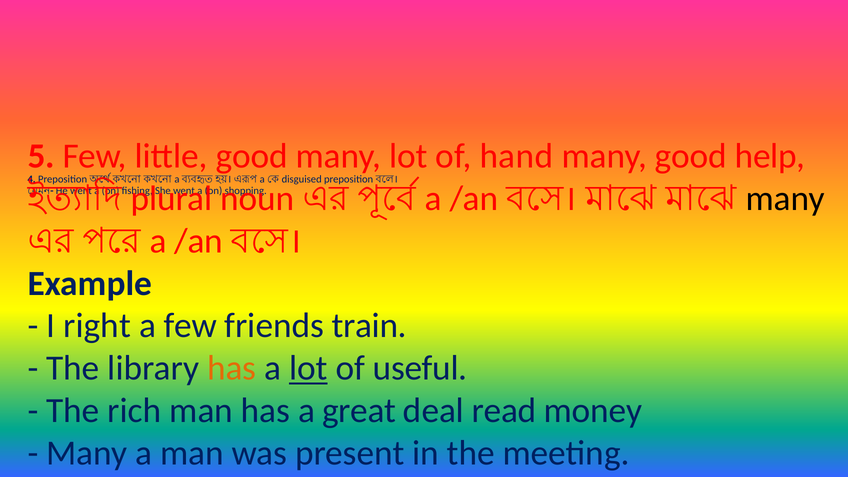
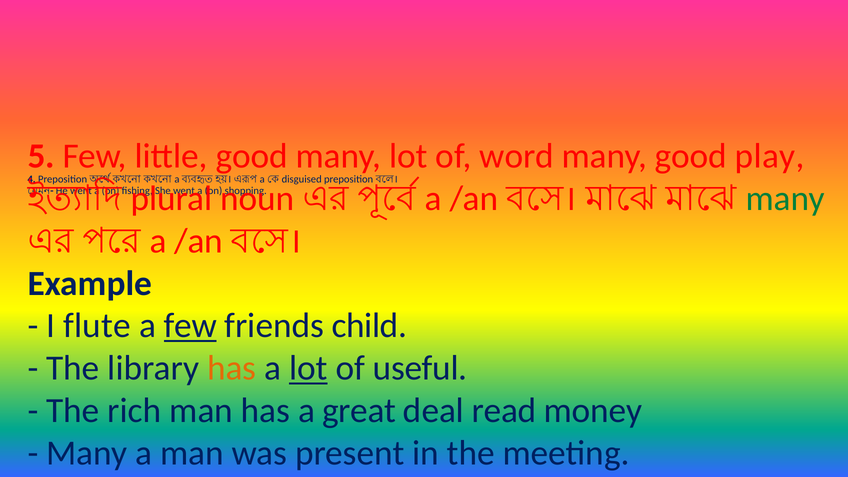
hand: hand -> word
help: help -> play
many at (785, 199) colour: black -> green
right: right -> flute
few at (190, 326) underline: none -> present
train: train -> child
